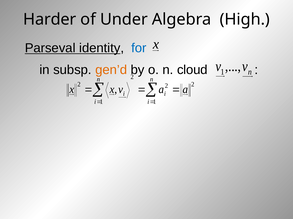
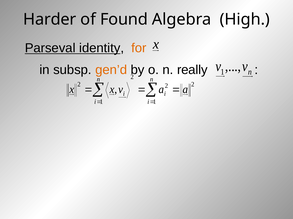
Under: Under -> Found
for colour: blue -> orange
cloud: cloud -> really
